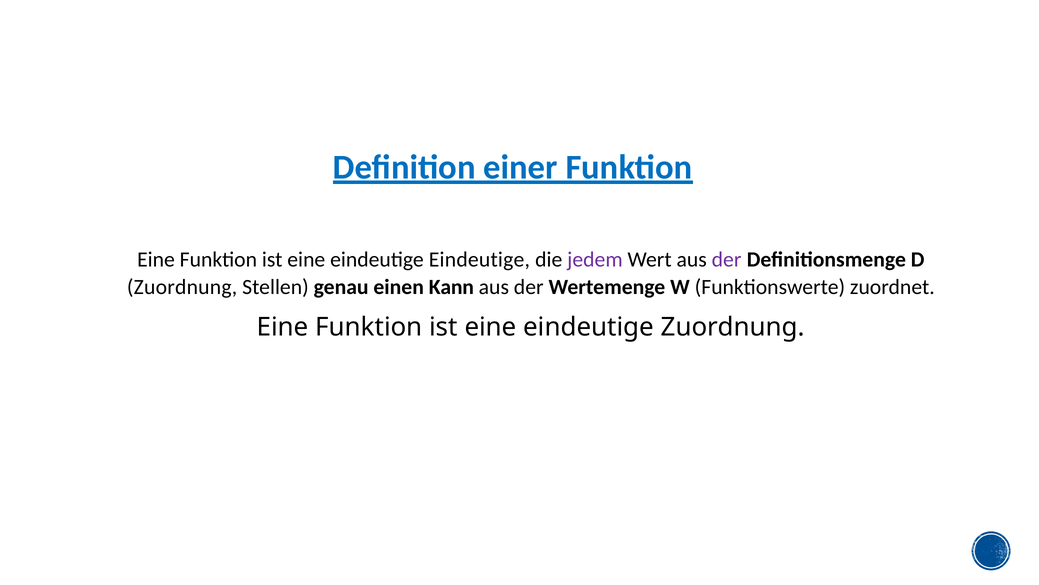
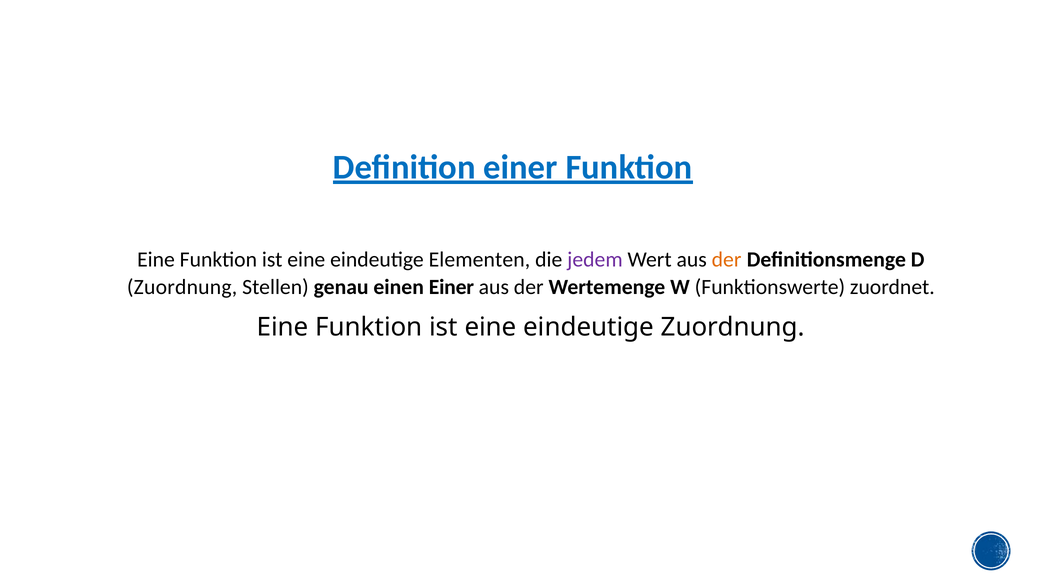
eindeutige Eindeutige: Eindeutige -> Elementen
der at (727, 259) colour: purple -> orange
einen Kann: Kann -> Einer
